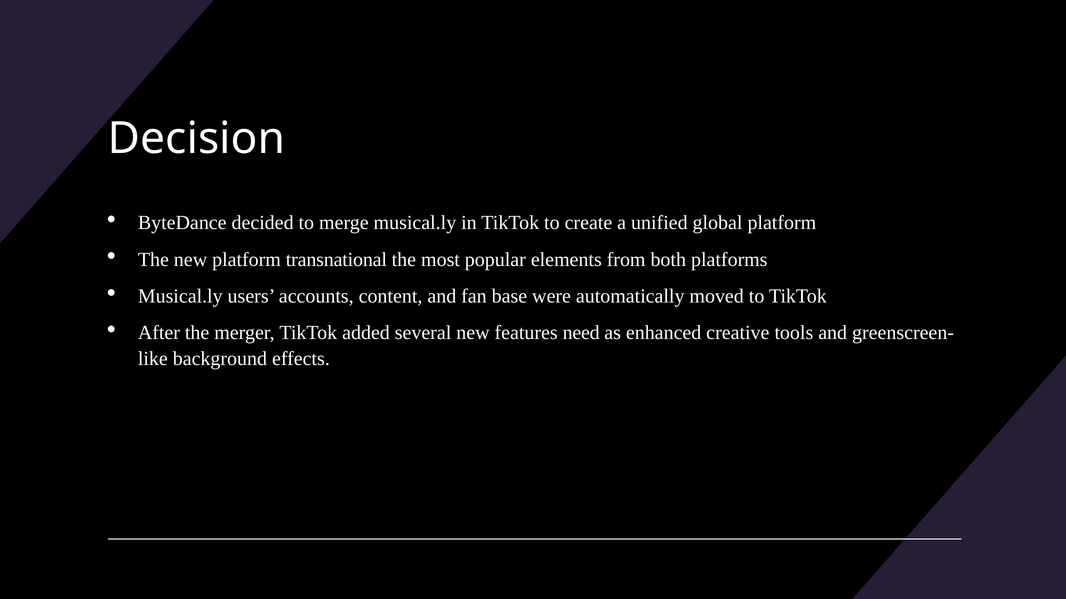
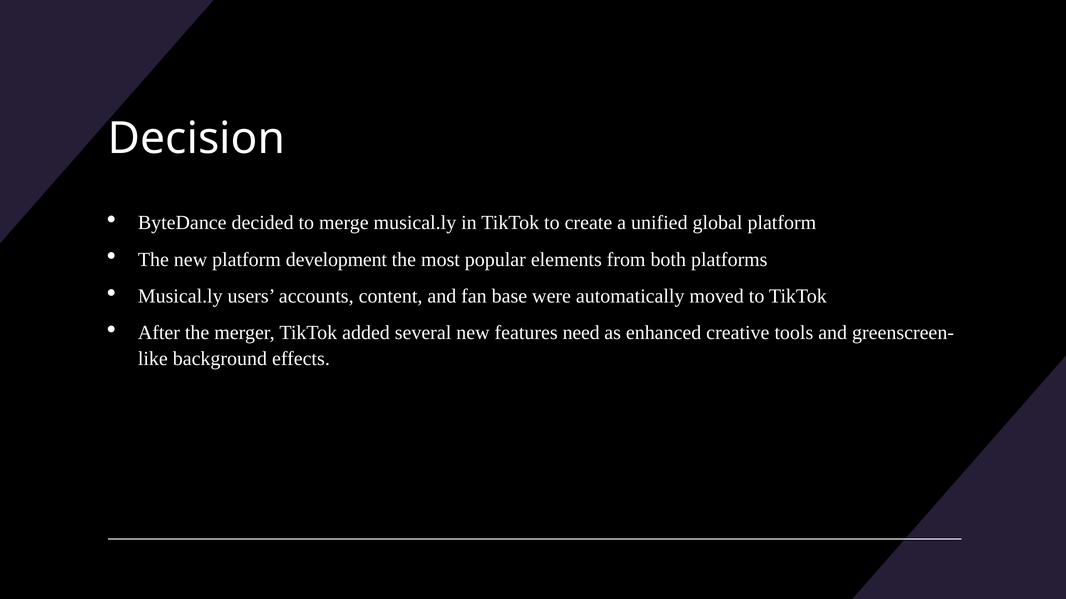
transnational: transnational -> development
